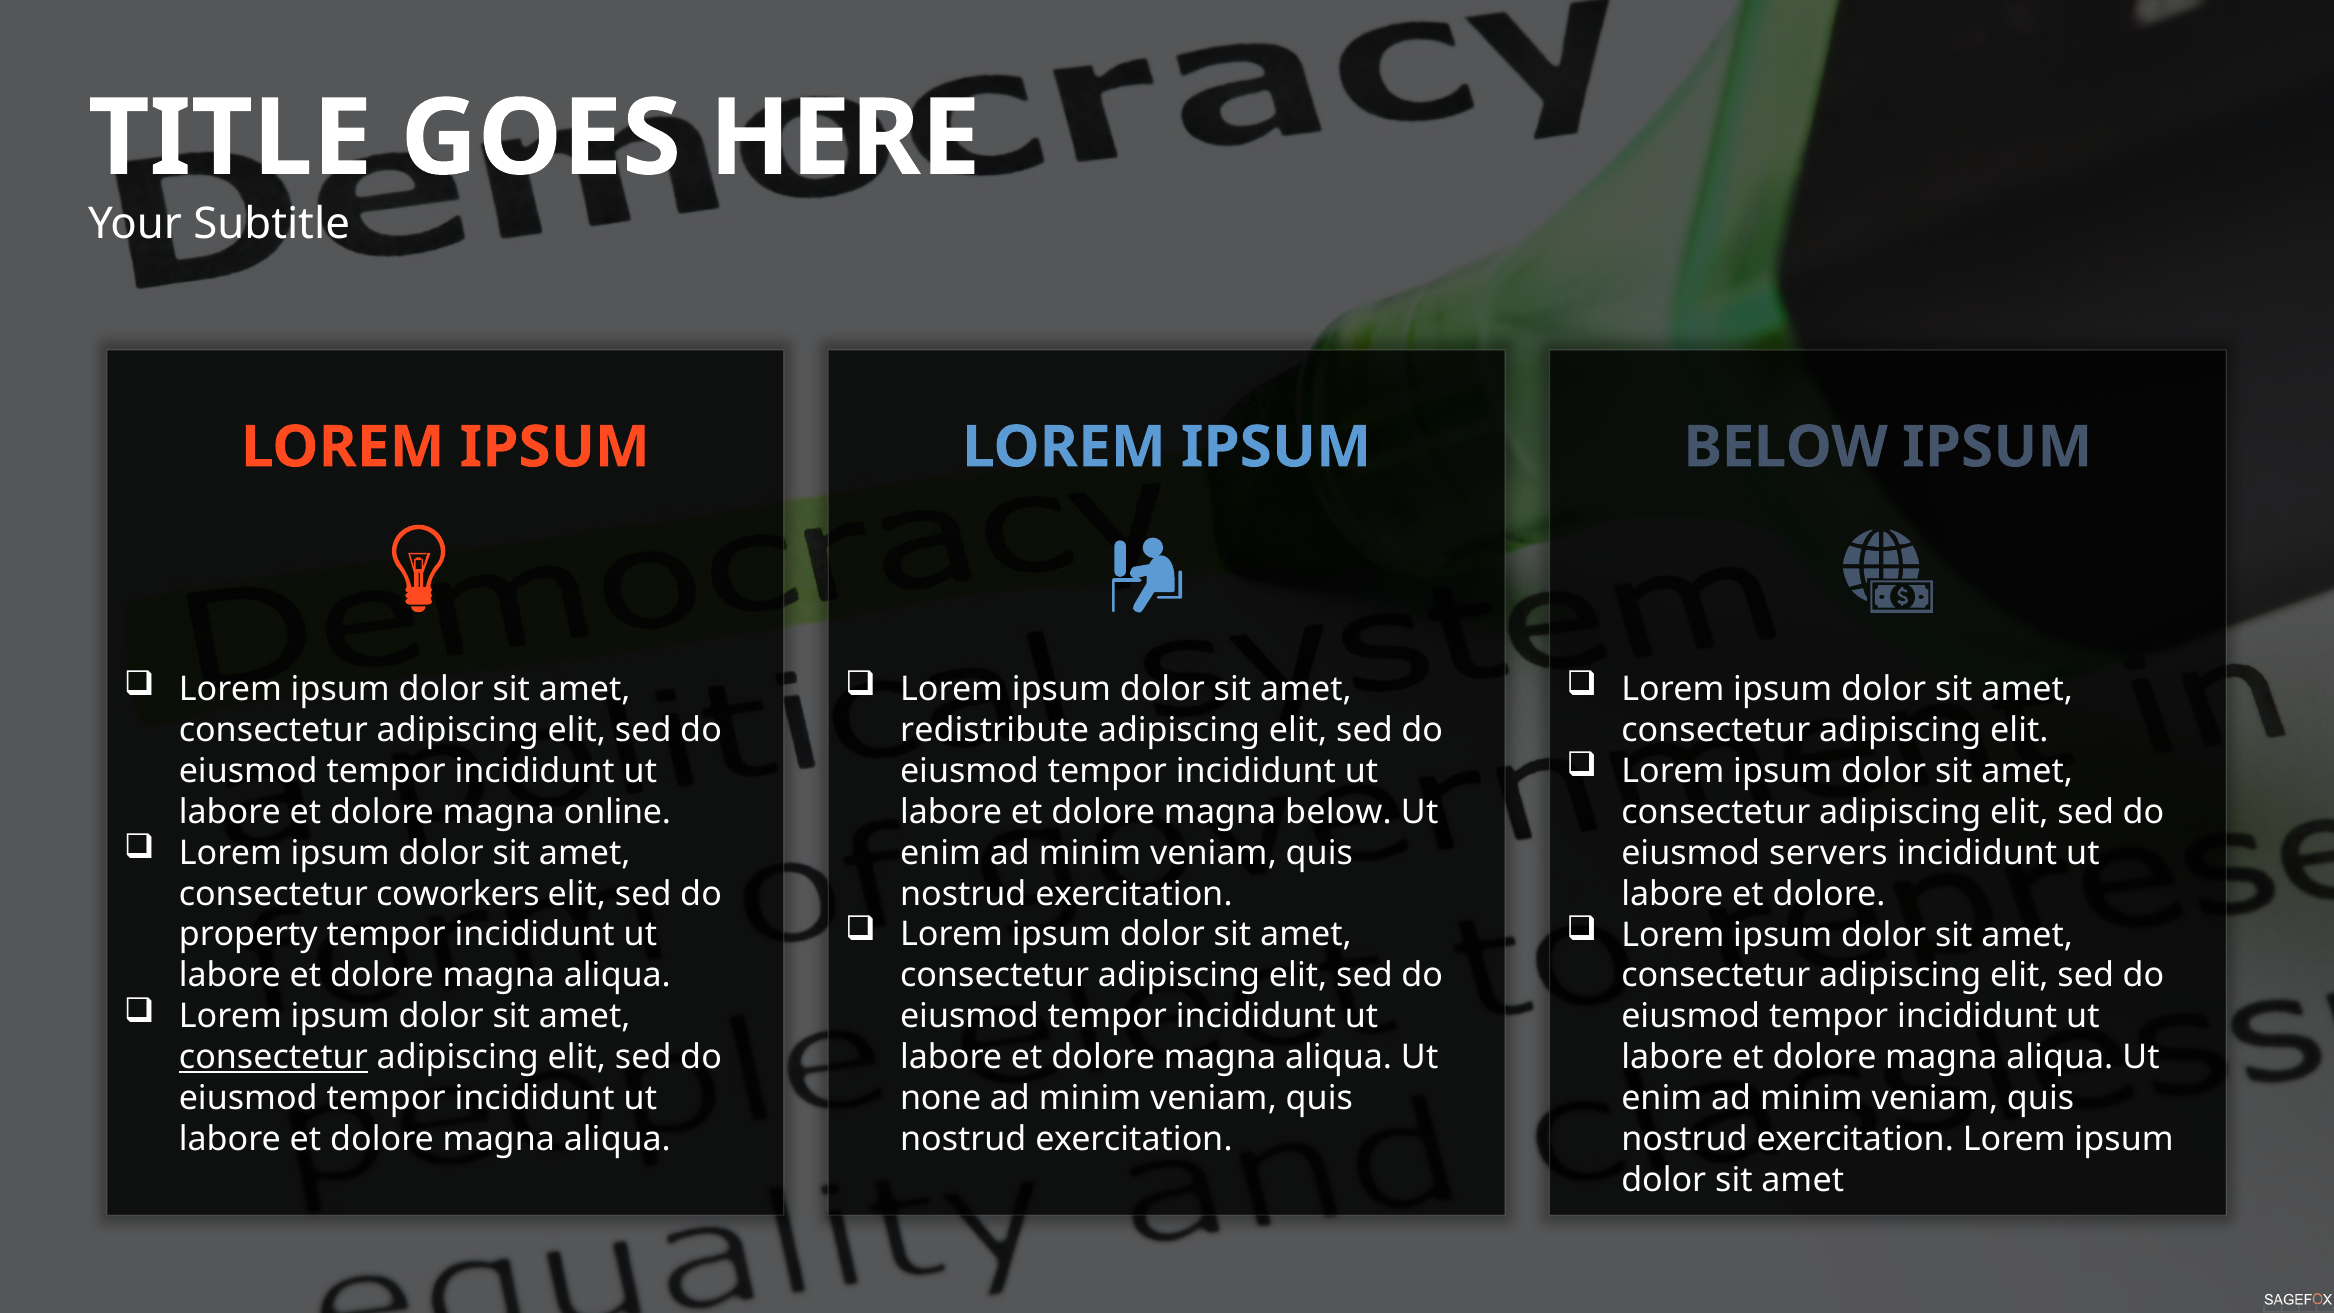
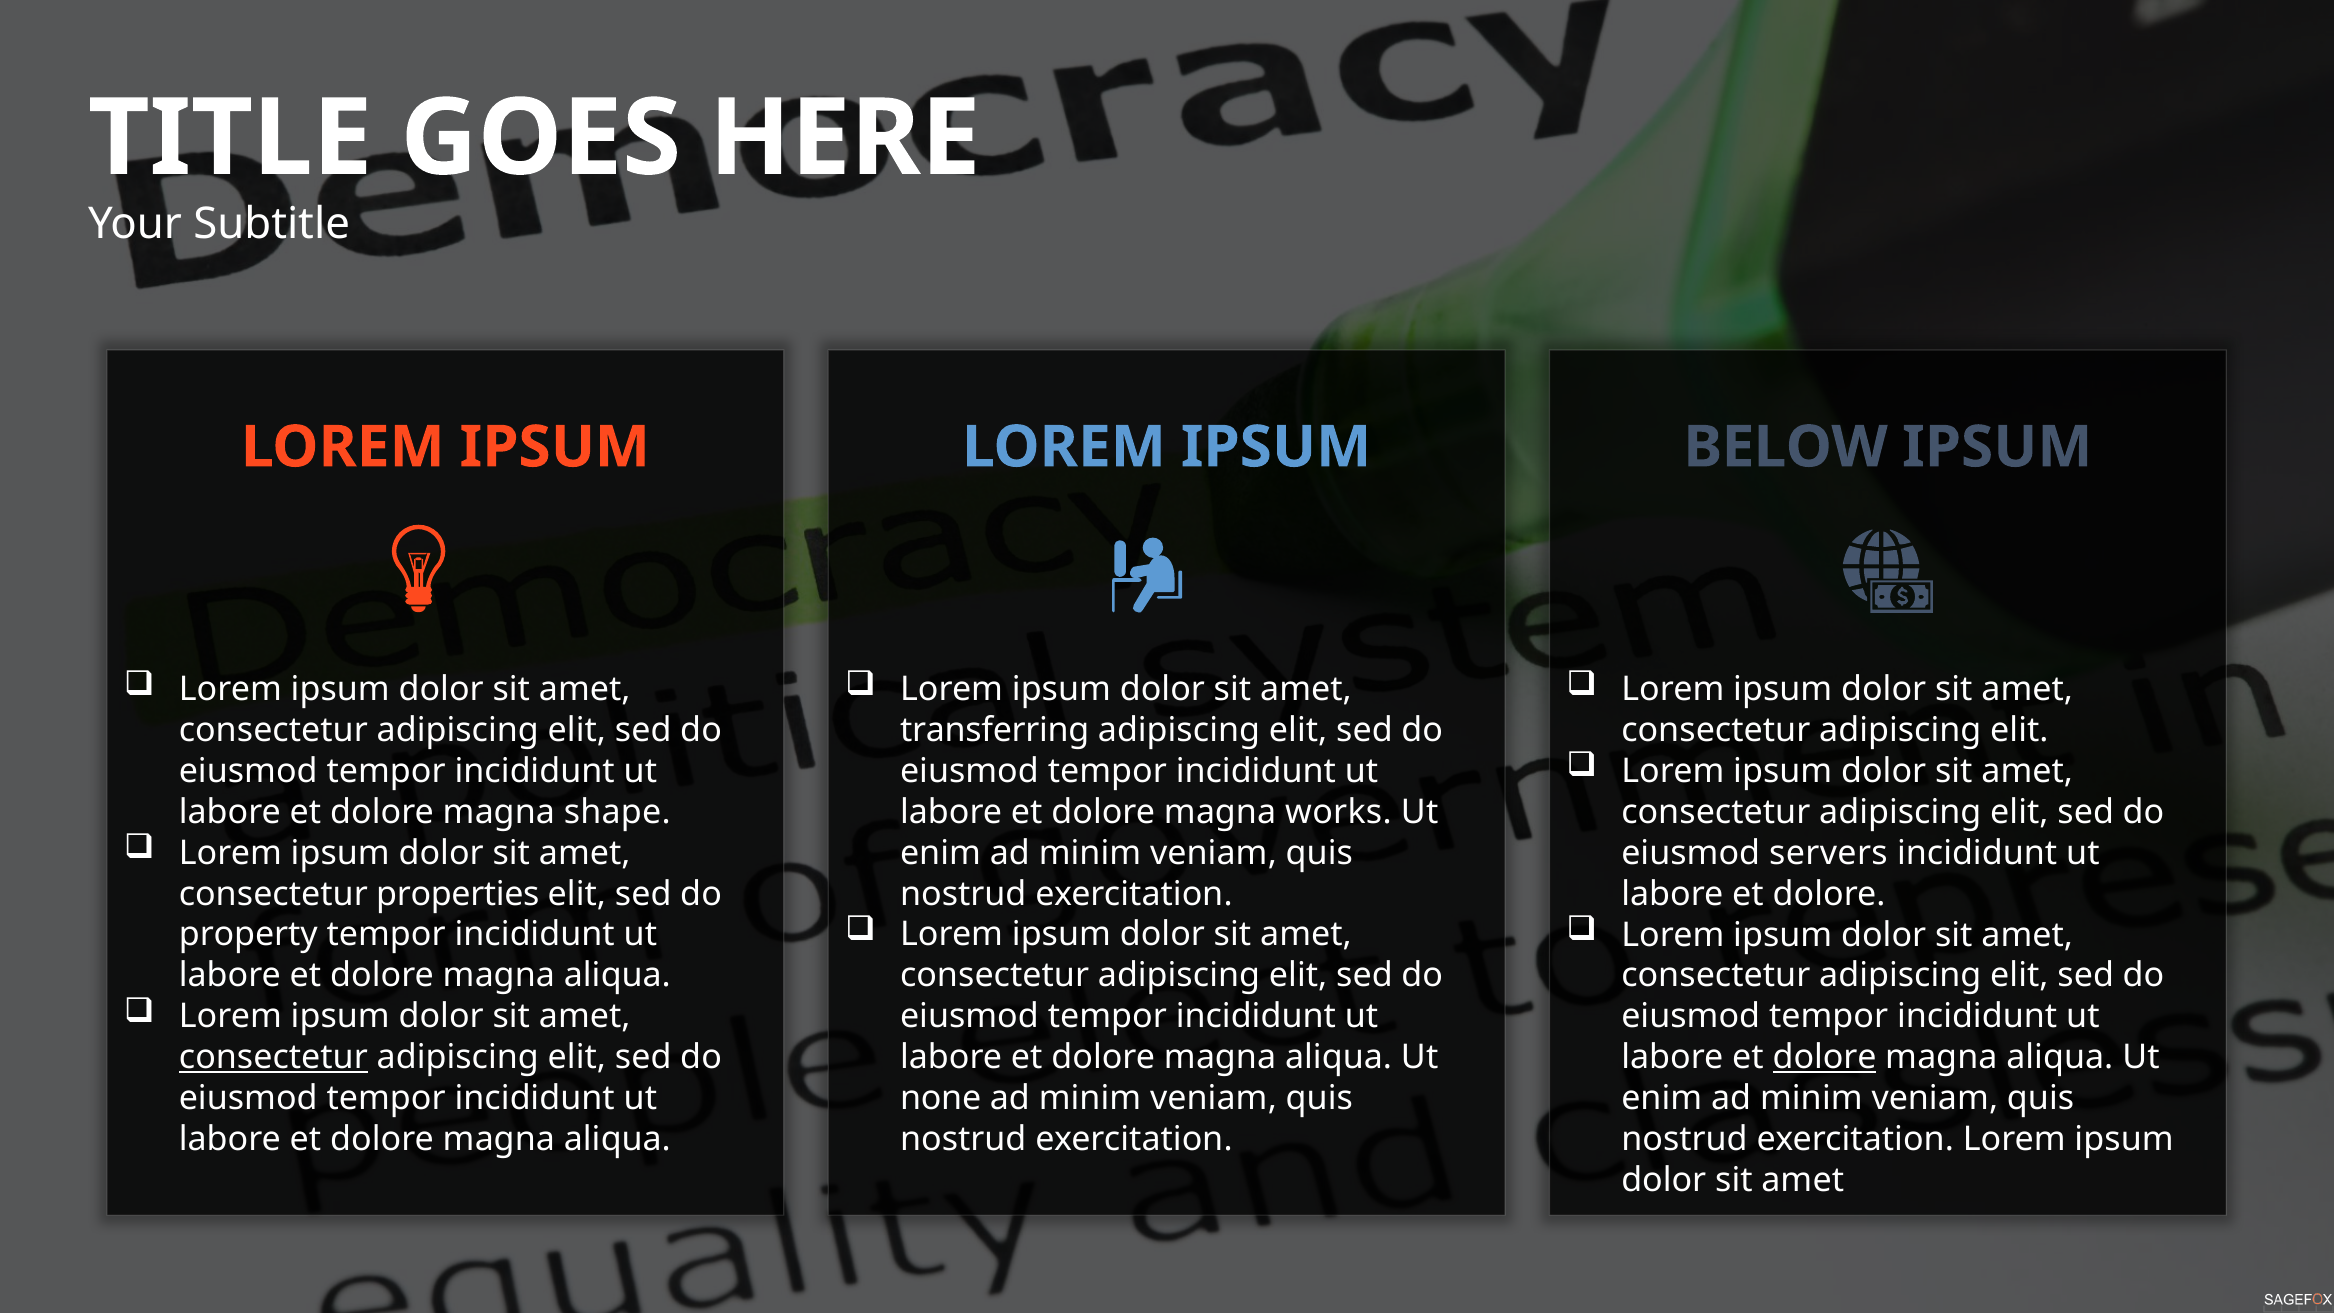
redistribute: redistribute -> transferring
online: online -> shape
magna below: below -> works
coworkers: coworkers -> properties
dolore at (1825, 1057) underline: none -> present
